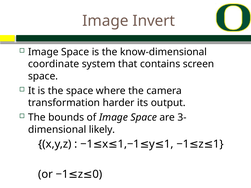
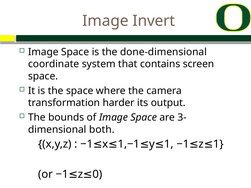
know-dimensional: know-dimensional -> done-dimensional
likely: likely -> both
